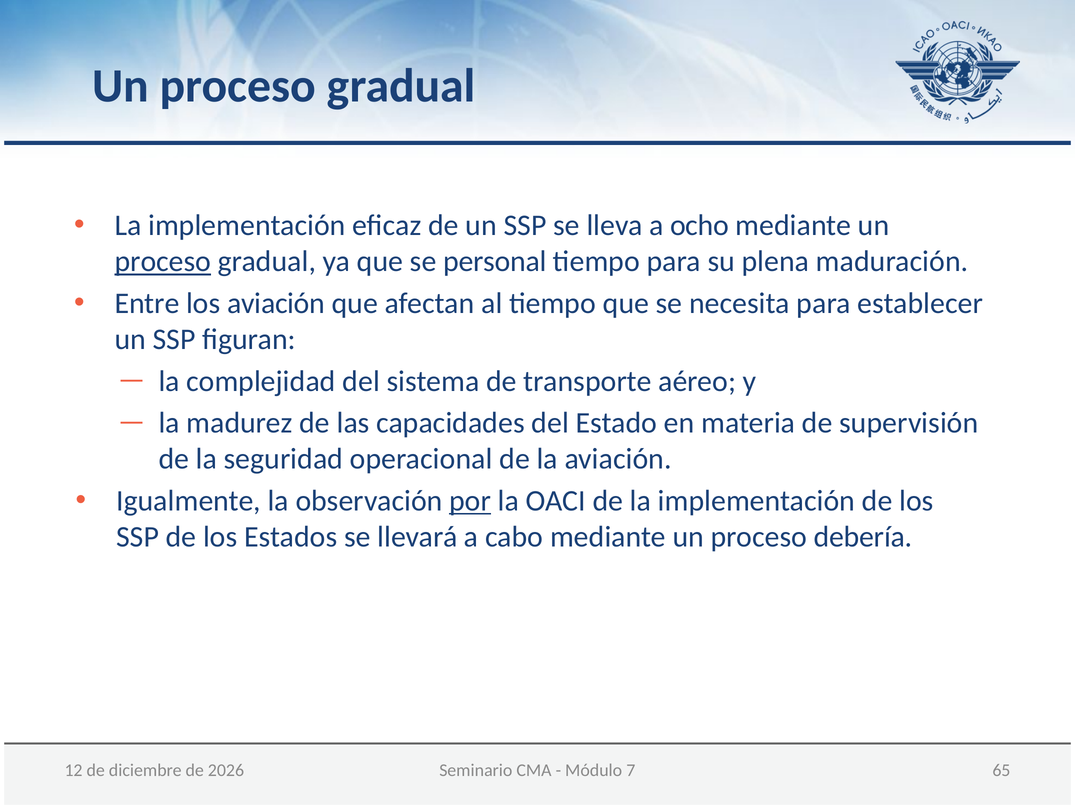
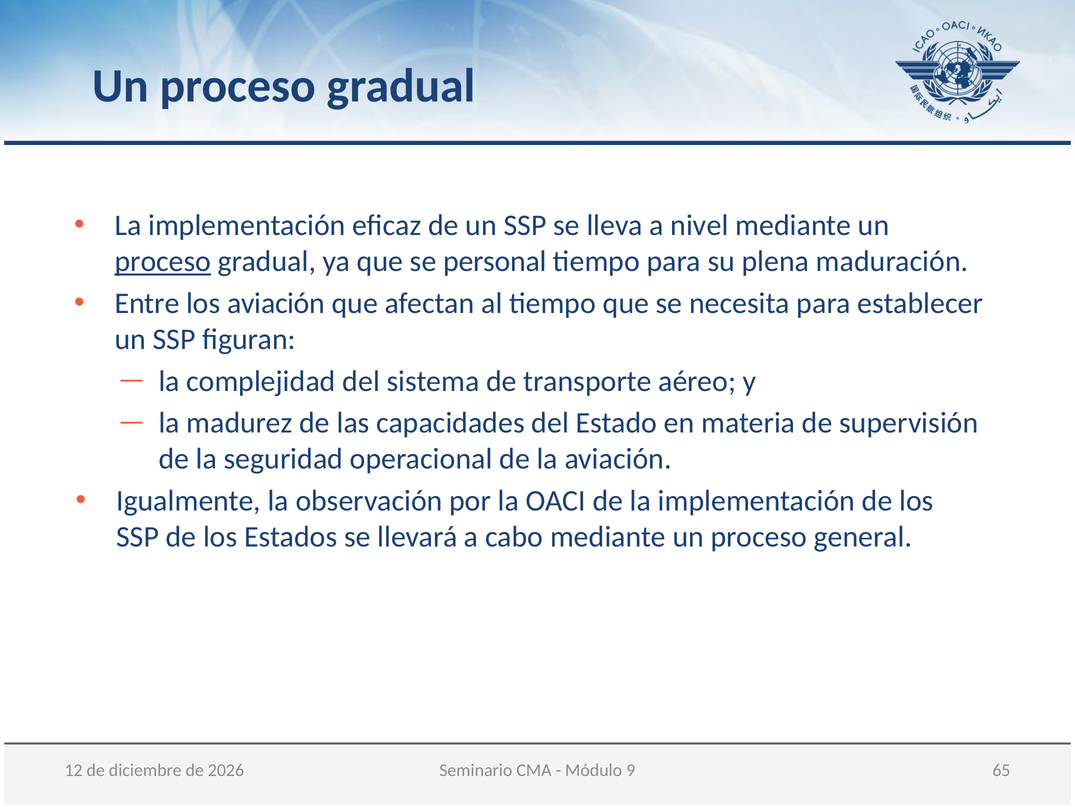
ocho: ocho -> nivel
por underline: present -> none
debería: debería -> general
7: 7 -> 9
